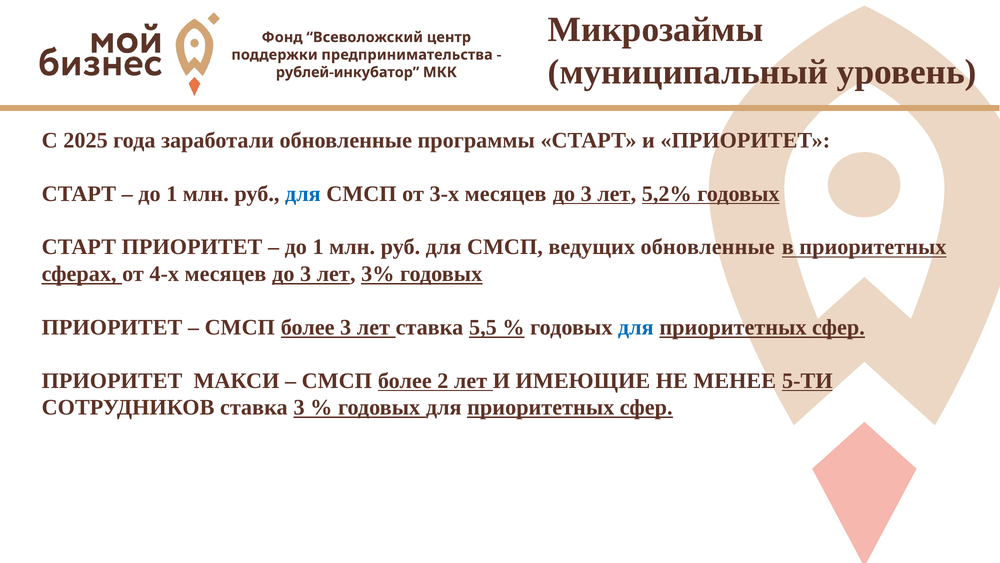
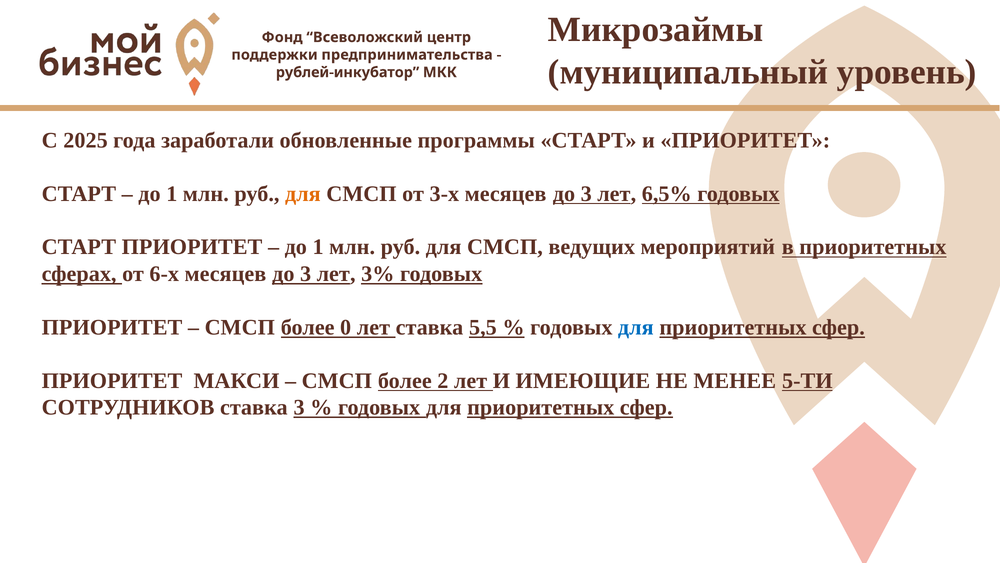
для at (303, 194) colour: blue -> orange
5,2%: 5,2% -> 6,5%
ведущих обновленные: обновленные -> мероприятий
4-х: 4-х -> 6-х
более 3: 3 -> 0
